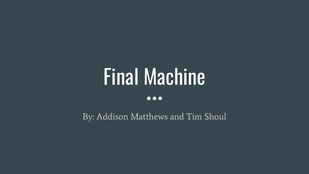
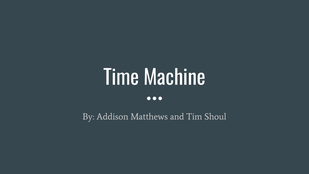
Final: Final -> Time
